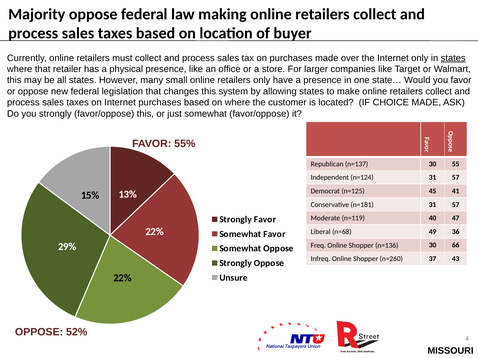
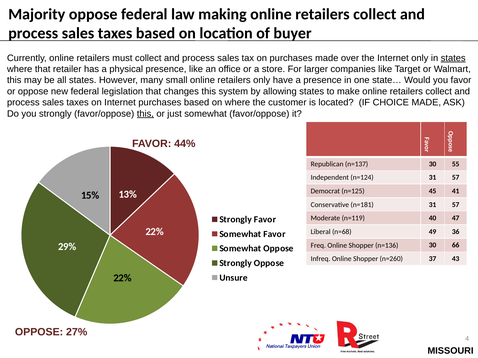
this at (145, 114) underline: none -> present
55%: 55% -> 44%
52%: 52% -> 27%
